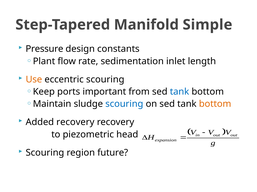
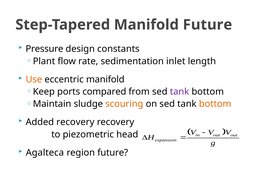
Manifold Simple: Simple -> Future
eccentric scouring: scouring -> manifold
important: important -> compared
tank at (180, 92) colour: blue -> purple
scouring at (124, 104) colour: blue -> orange
Scouring at (45, 153): Scouring -> Agalteca
